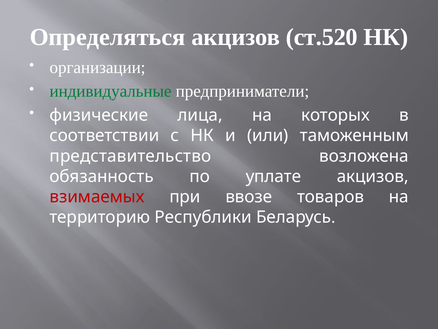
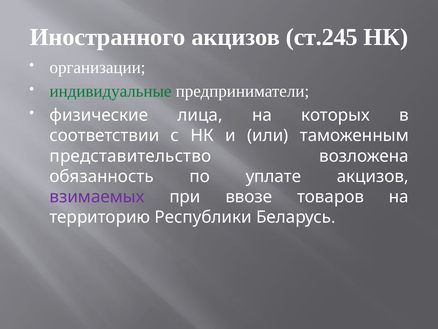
Определяться: Определяться -> Иностранного
ст.520: ст.520 -> ст.245
взимаемых colour: red -> purple
